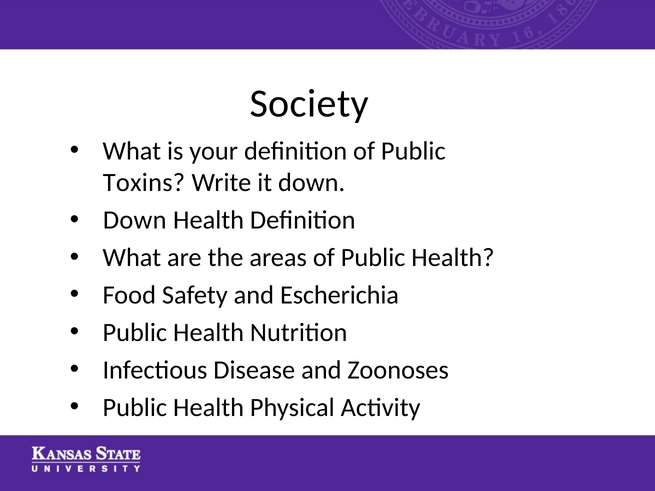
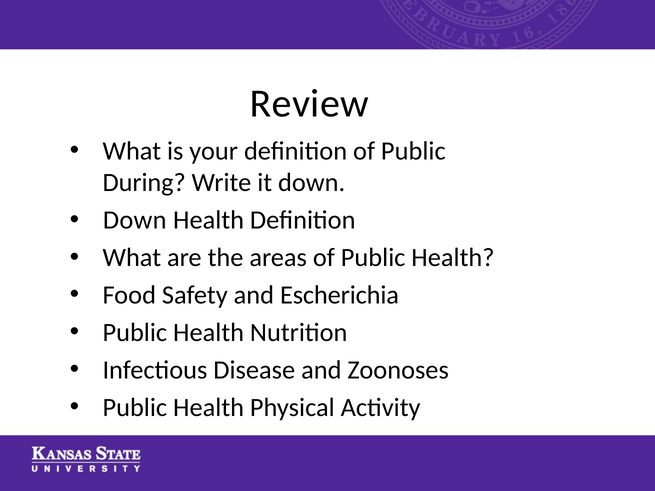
Society: Society -> Review
Toxins: Toxins -> During
